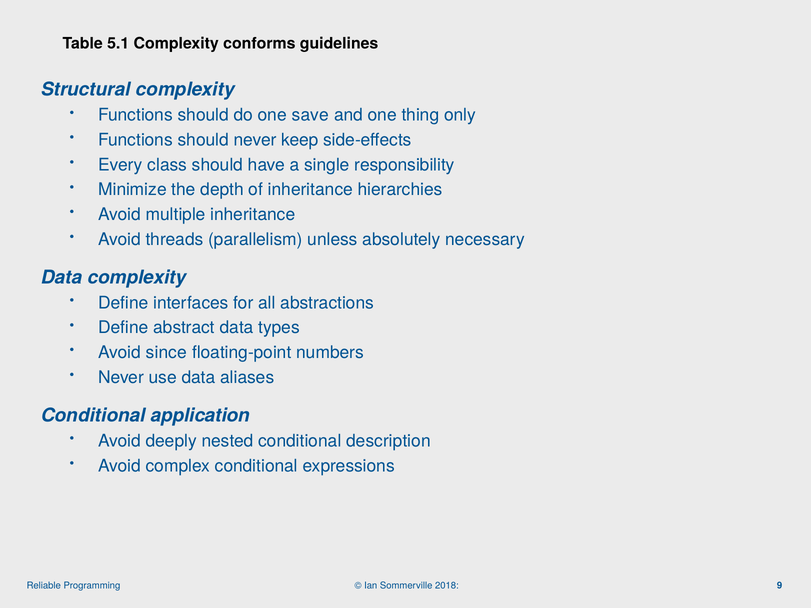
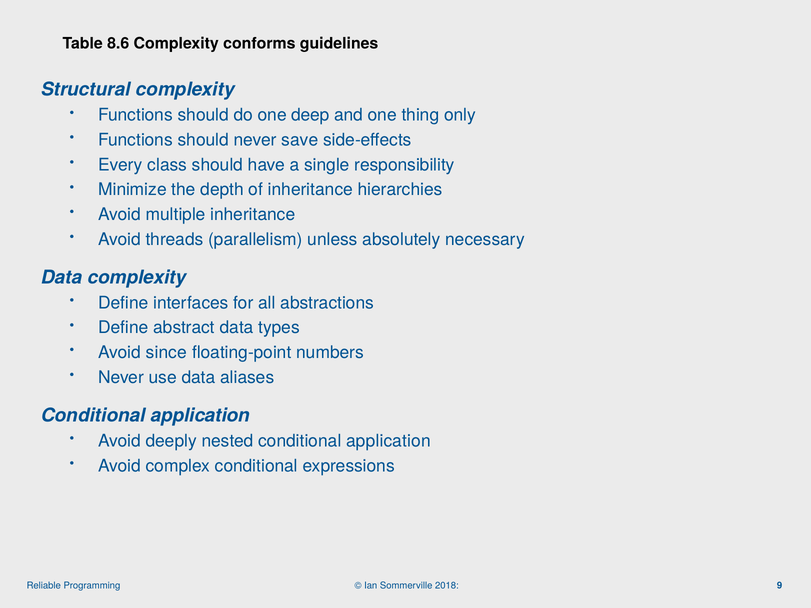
5.1: 5.1 -> 8.6
save: save -> deep
keep: keep -> save
nested conditional description: description -> application
